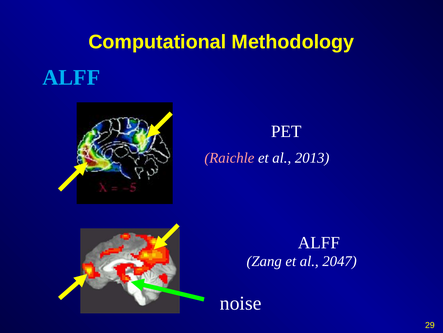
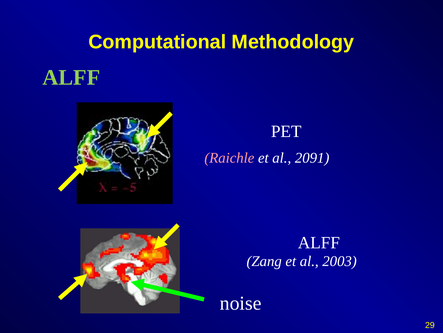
ALFF at (71, 77) colour: light blue -> light green
2013: 2013 -> 2091
2047: 2047 -> 2003
